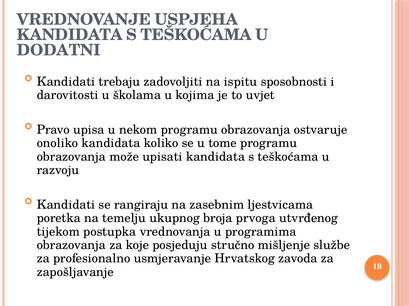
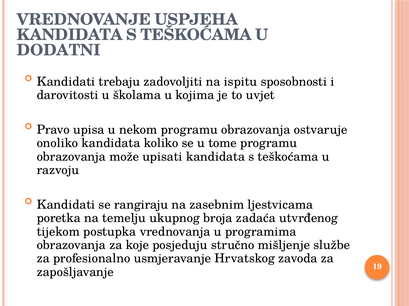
prvoga: prvoga -> zadaća
